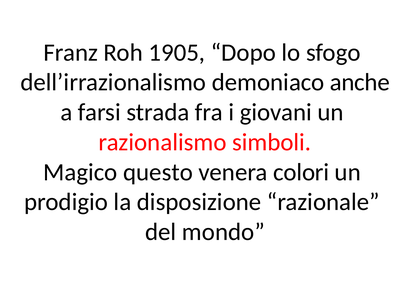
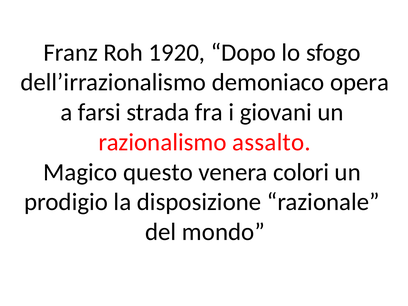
1905: 1905 -> 1920
anche: anche -> opera
simboli: simboli -> assalto
